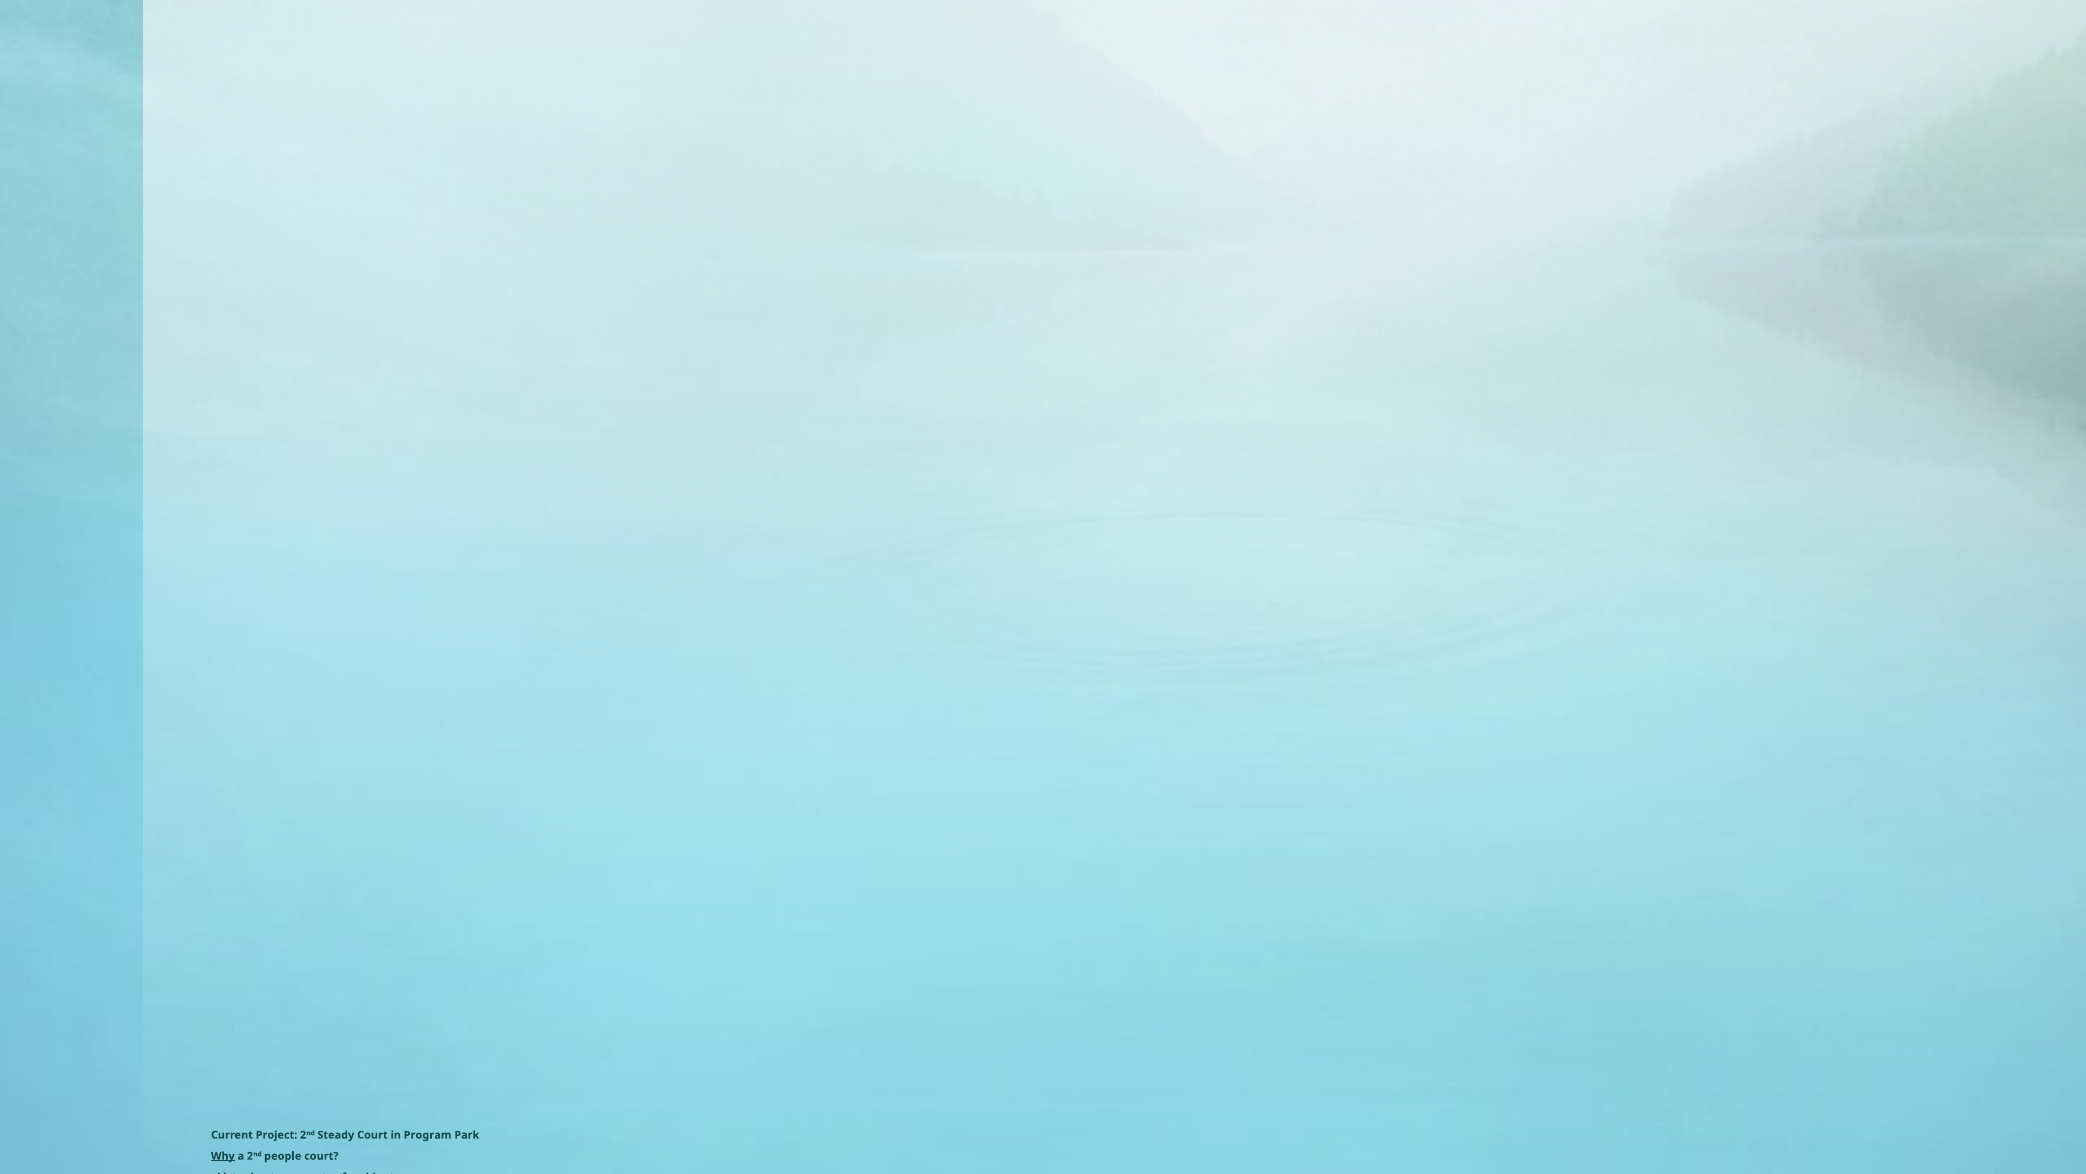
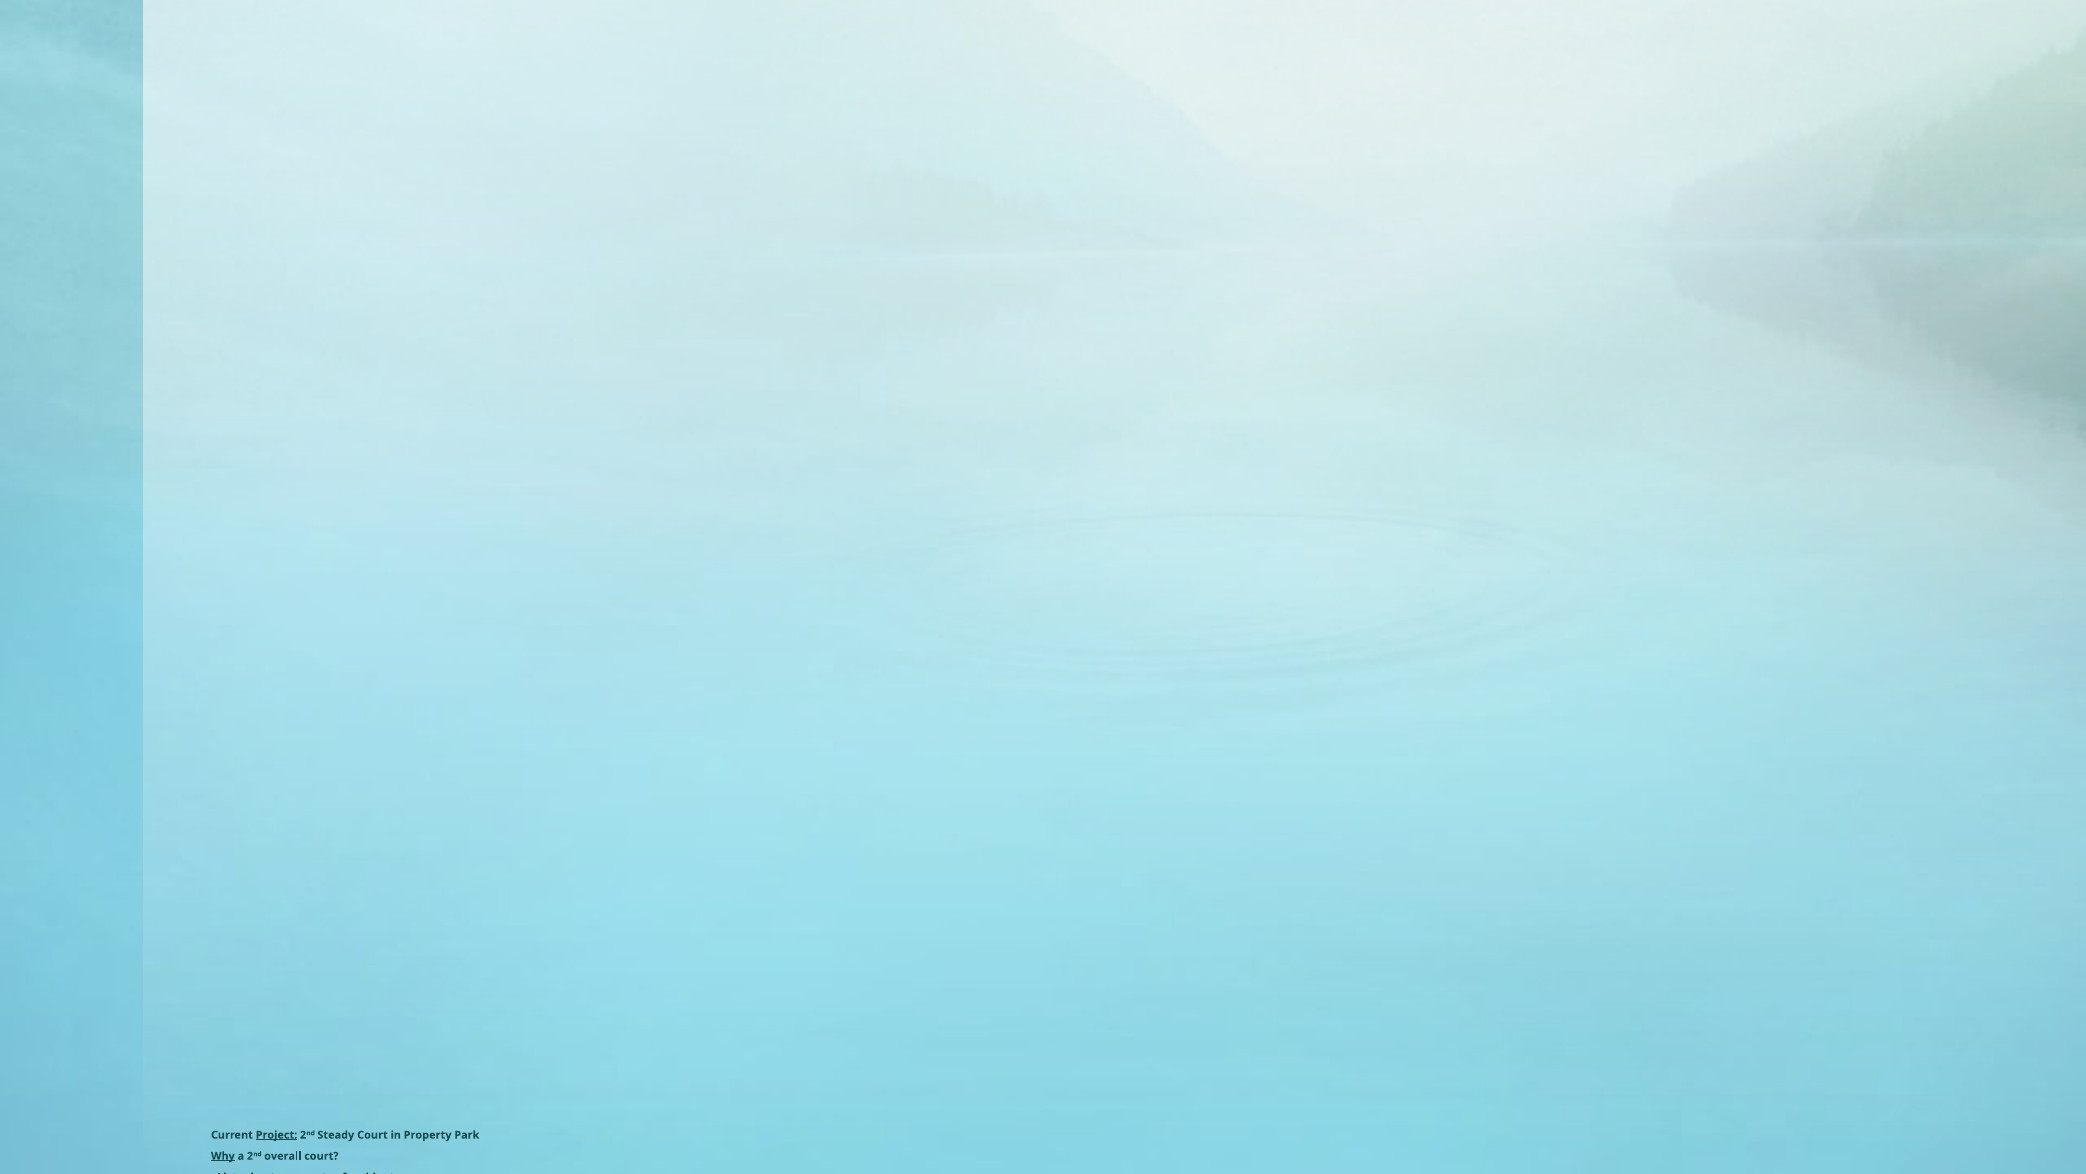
Project underline: none -> present
Program: Program -> Property
people: people -> overall
